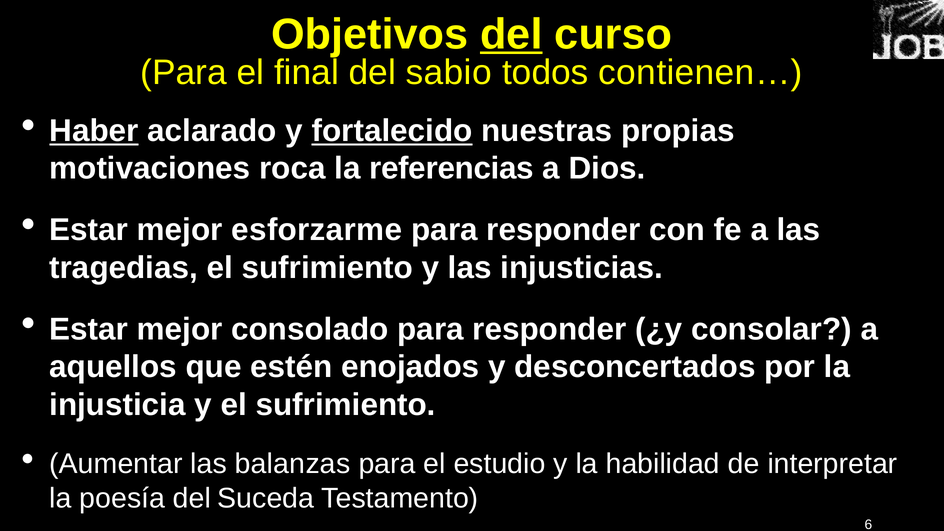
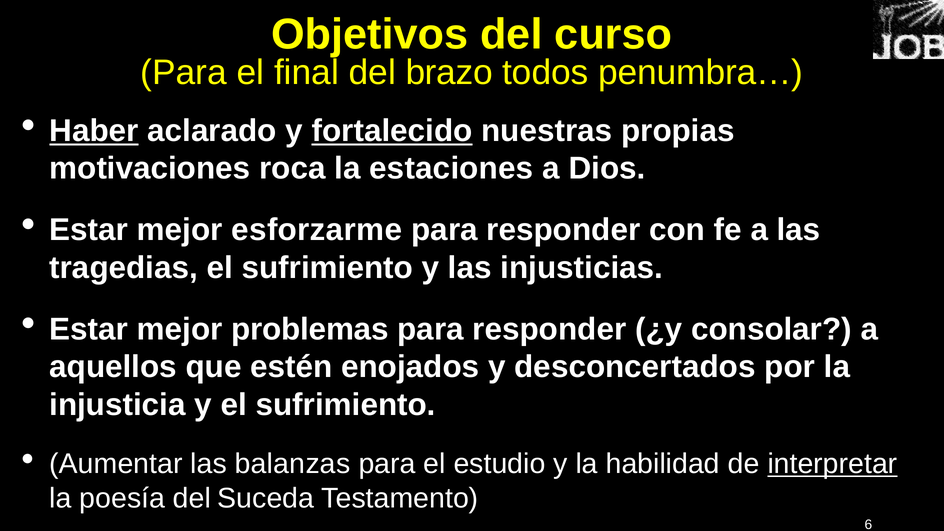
del at (511, 34) underline: present -> none
sabio: sabio -> brazo
contienen…: contienen… -> penumbra…
referencias: referencias -> estaciones
consolado: consolado -> problemas
interpretar underline: none -> present
